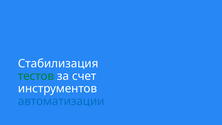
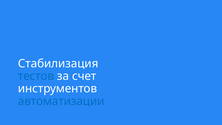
тестов colour: green -> blue
